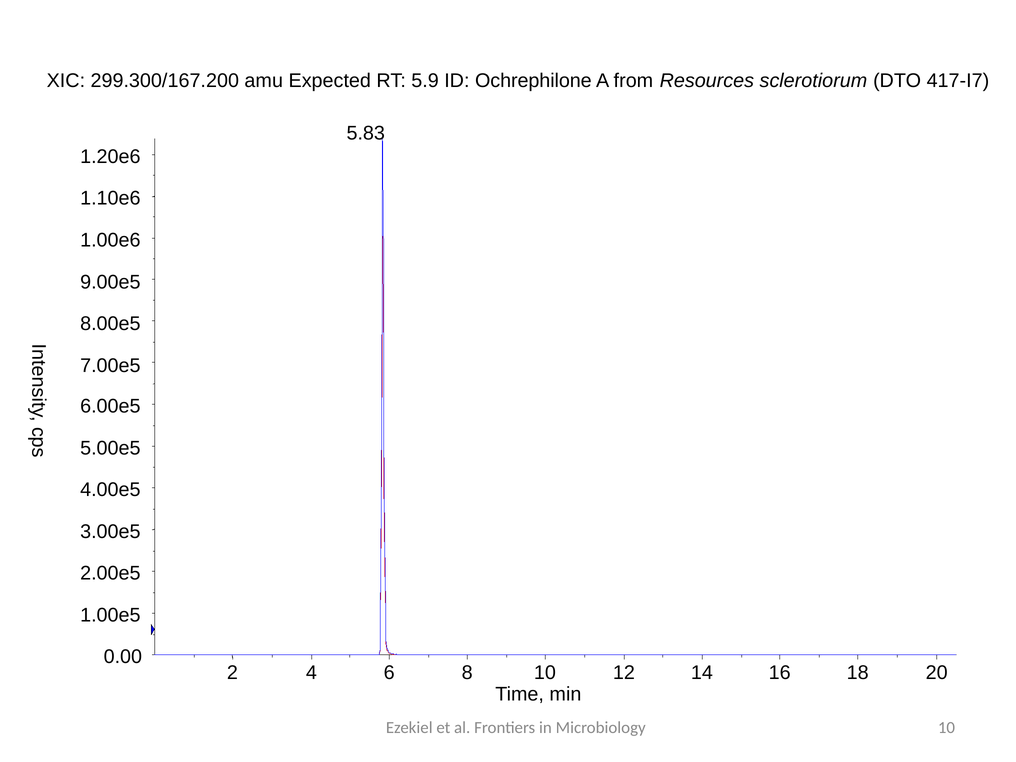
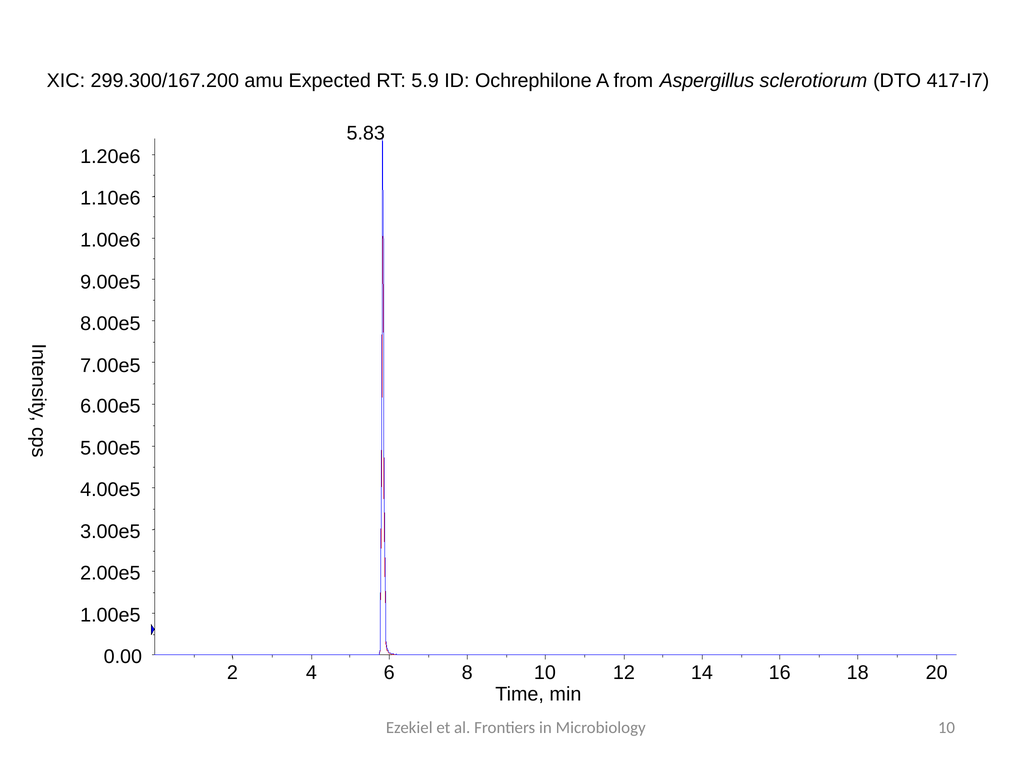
Resources: Resources -> Aspergillus
